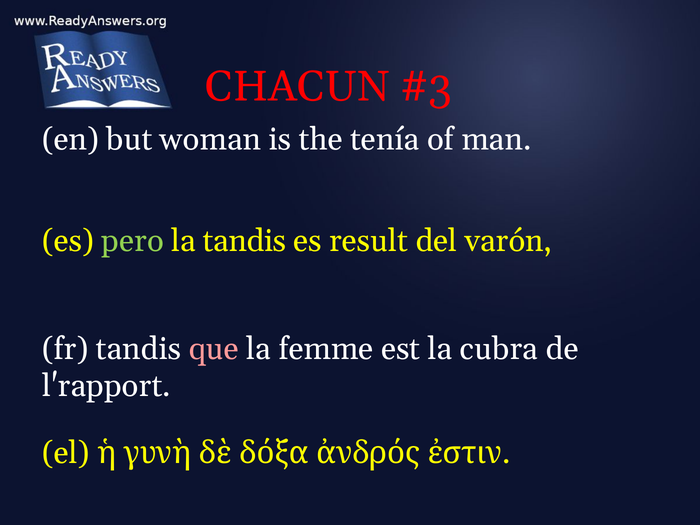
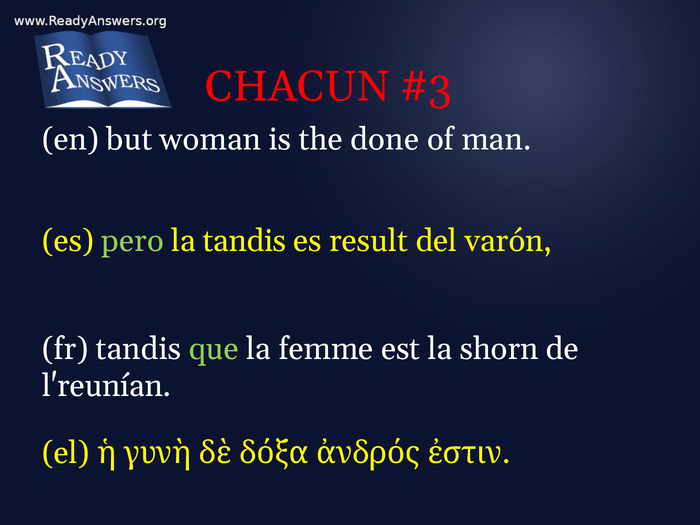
tenía: tenía -> done
que colour: pink -> light green
cubra: cubra -> shorn
l'rapport: l'rapport -> l'reunían
